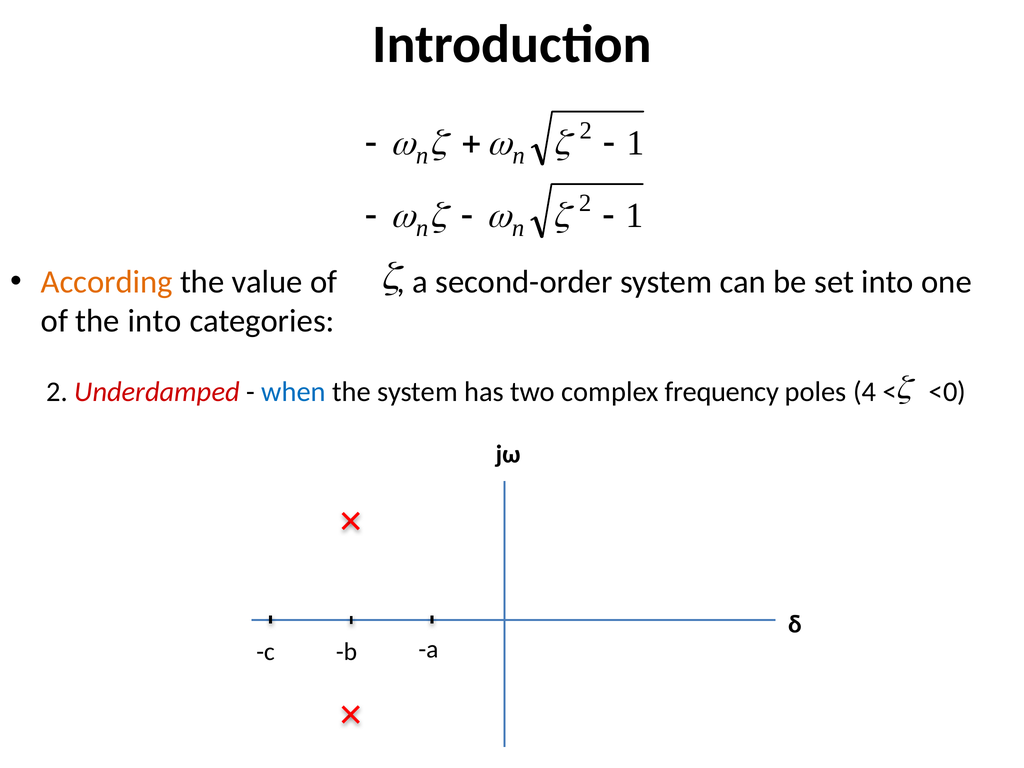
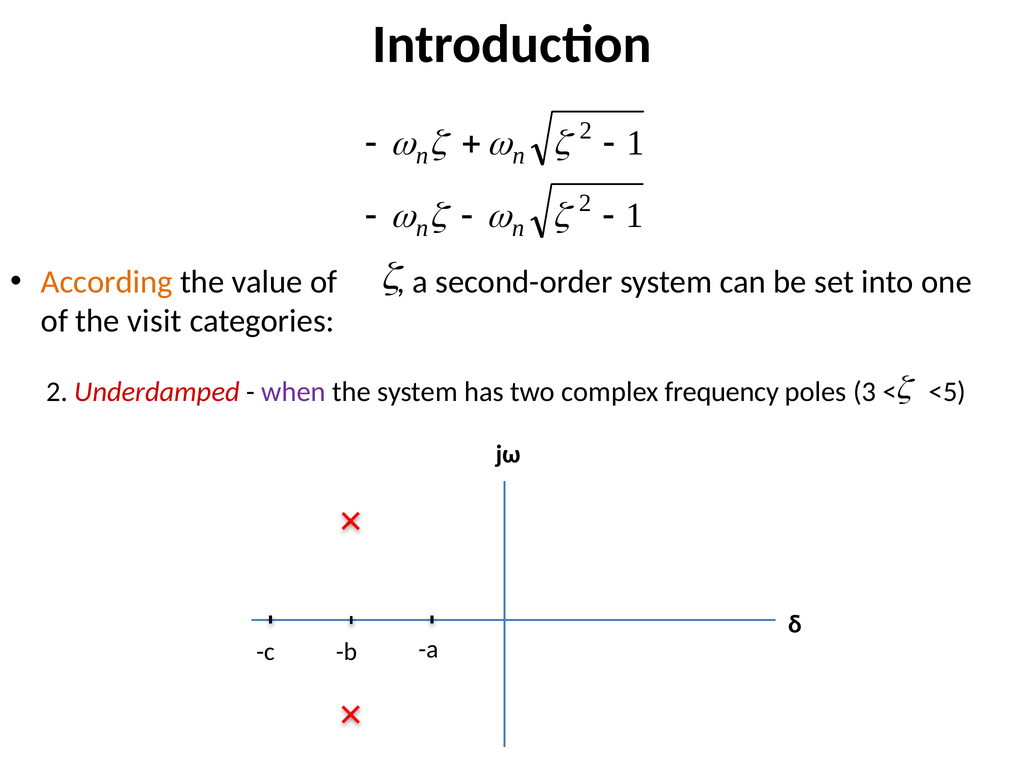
the into: into -> visit
when colour: blue -> purple
4: 4 -> 3
<0: <0 -> <5
